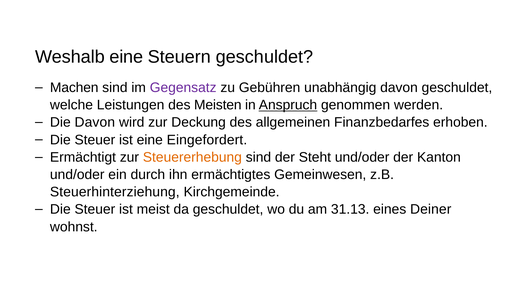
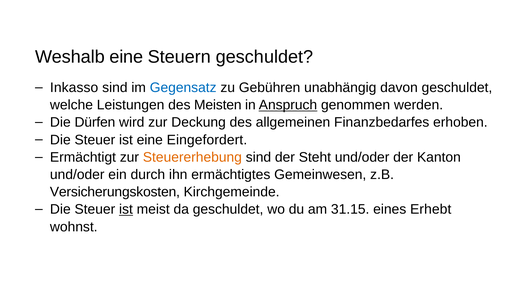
Machen: Machen -> Inkasso
Gegensatz colour: purple -> blue
Die Davon: Davon -> Dürfen
Steuerhinterziehung: Steuerhinterziehung -> Versicherungskosten
ist at (126, 209) underline: none -> present
31.13: 31.13 -> 31.15
Deiner: Deiner -> Erhebt
